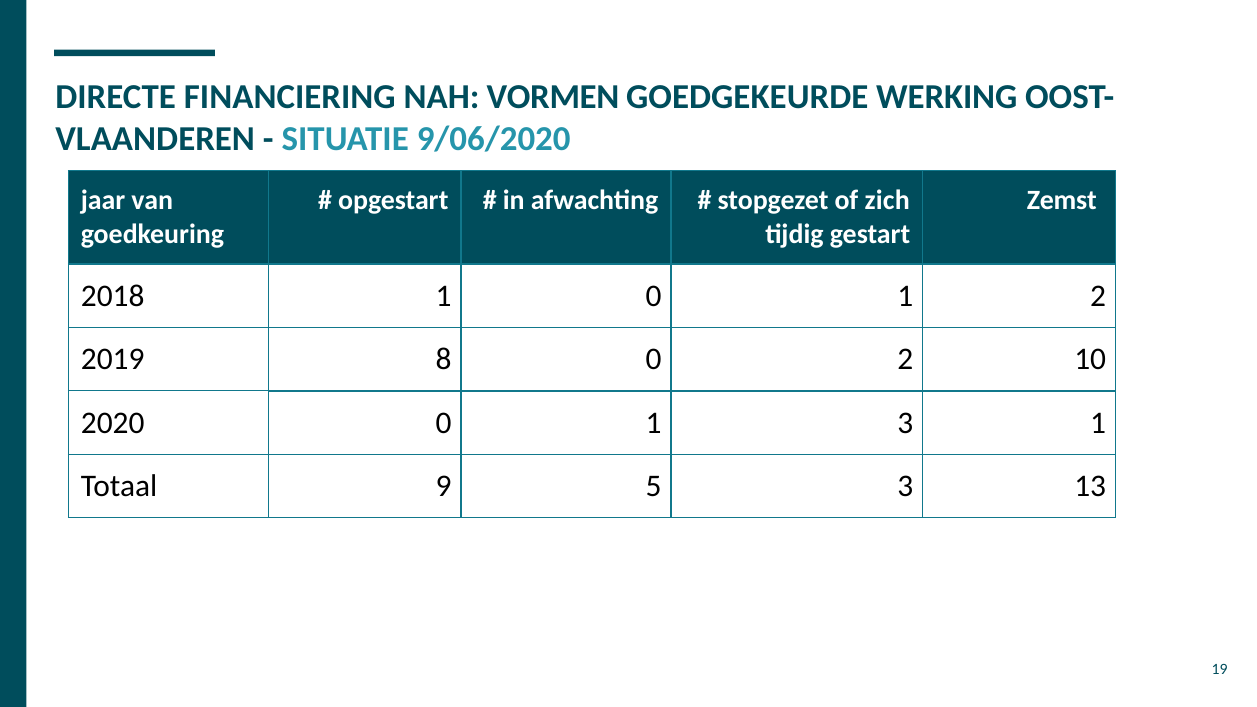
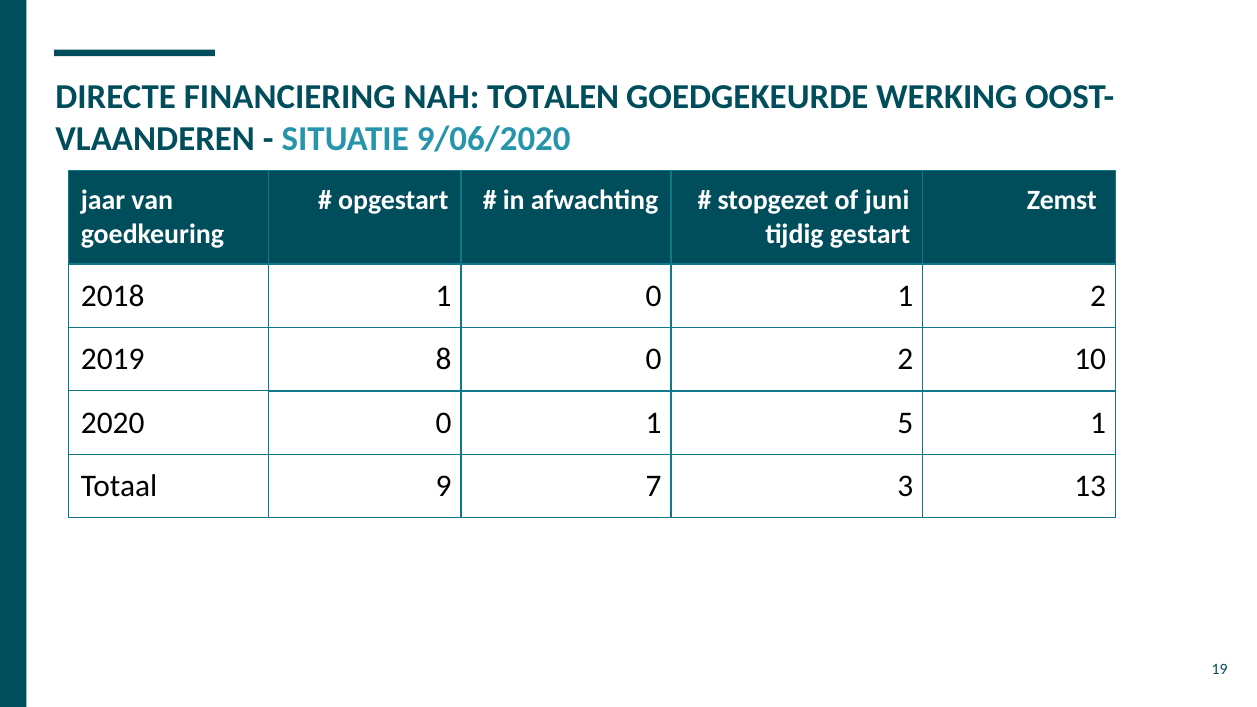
VORMEN: VORMEN -> TOTALEN
zich: zich -> juni
1 3: 3 -> 5
5: 5 -> 7
